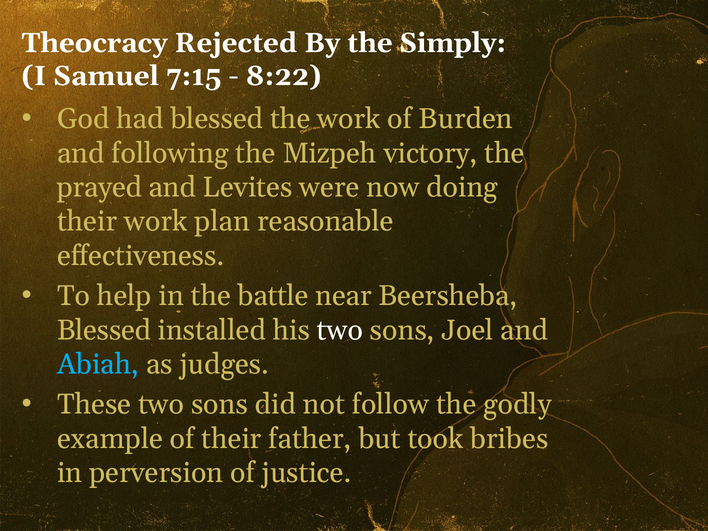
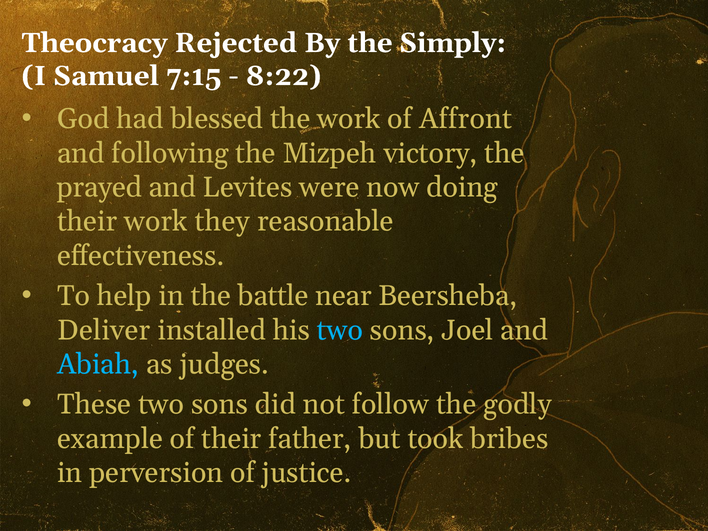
Burden: Burden -> Affront
plan: plan -> they
Blessed at (104, 330): Blessed -> Deliver
two at (340, 330) colour: white -> light blue
